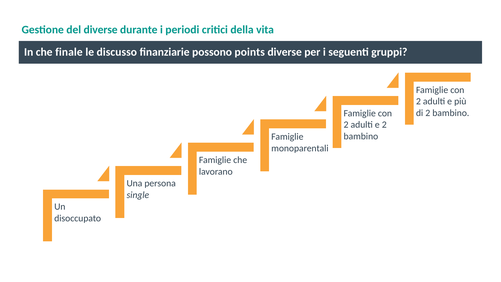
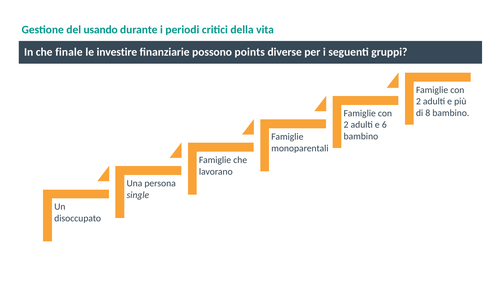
del diverse: diverse -> usando
discusso: discusso -> investire
di 2: 2 -> 8
e 2: 2 -> 6
